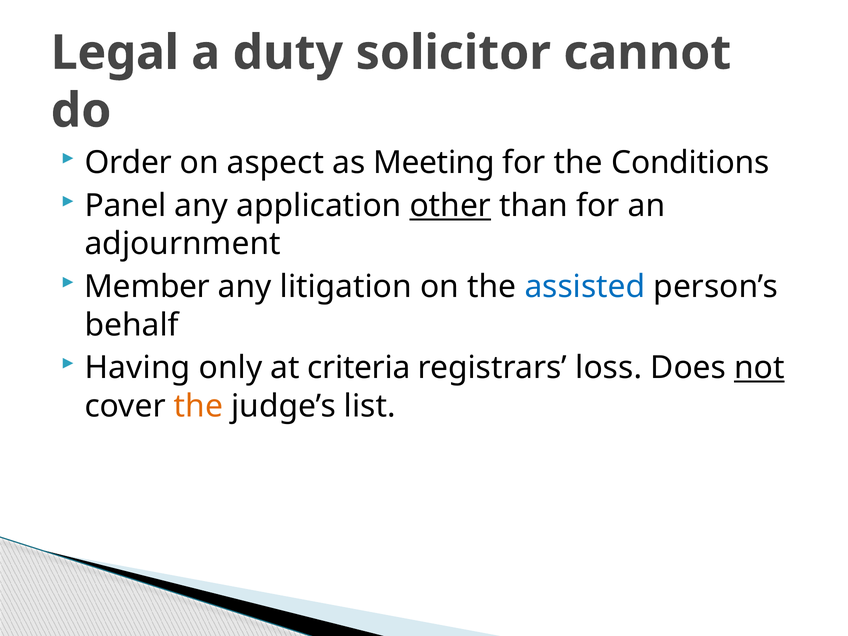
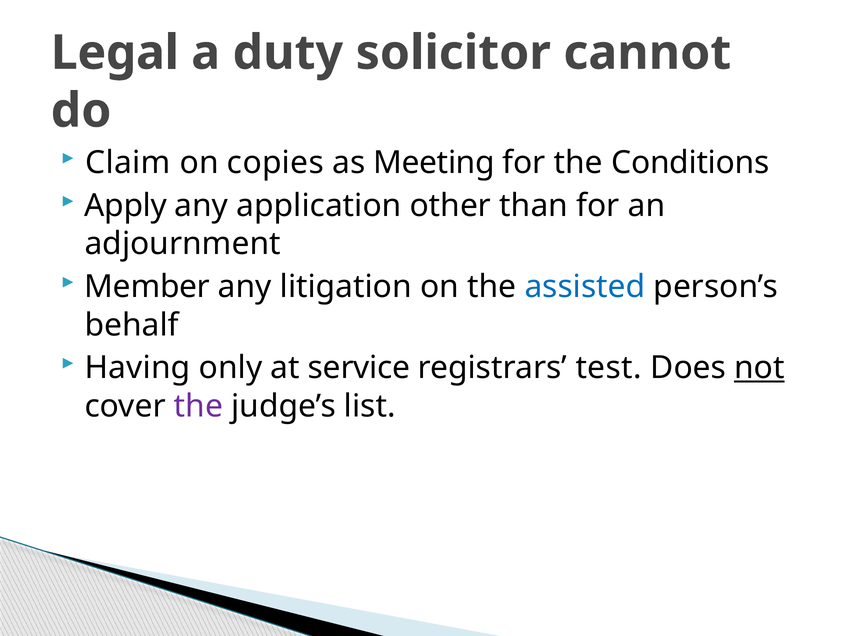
Order: Order -> Claim
aspect: aspect -> copies
Panel: Panel -> Apply
other underline: present -> none
criteria: criteria -> service
loss: loss -> test
the at (198, 406) colour: orange -> purple
